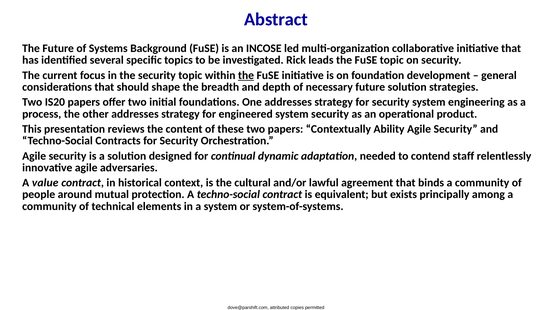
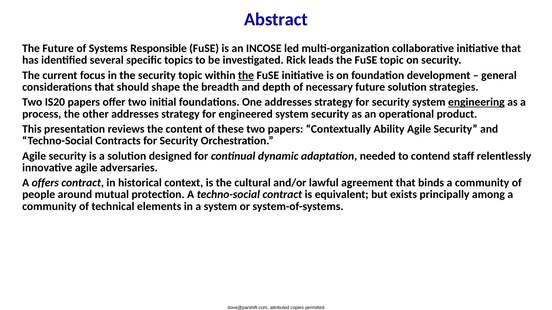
Background: Background -> Responsible
engineering underline: none -> present
value: value -> offers
